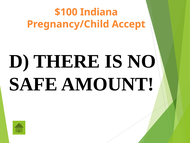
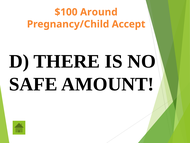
Indiana: Indiana -> Around
